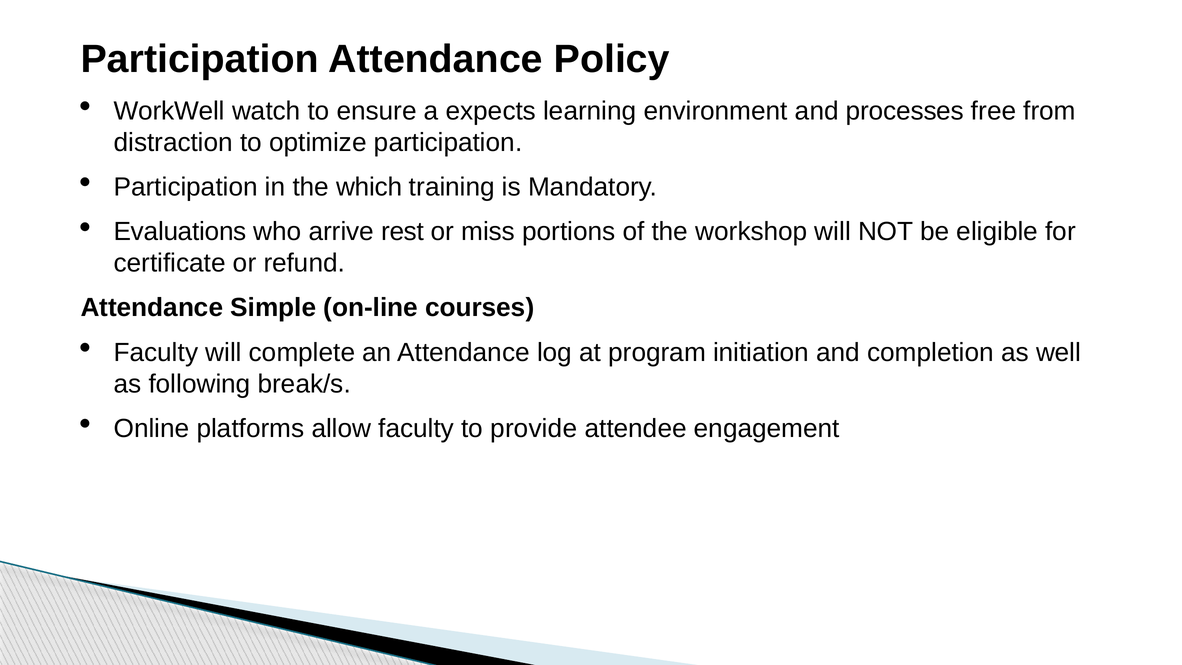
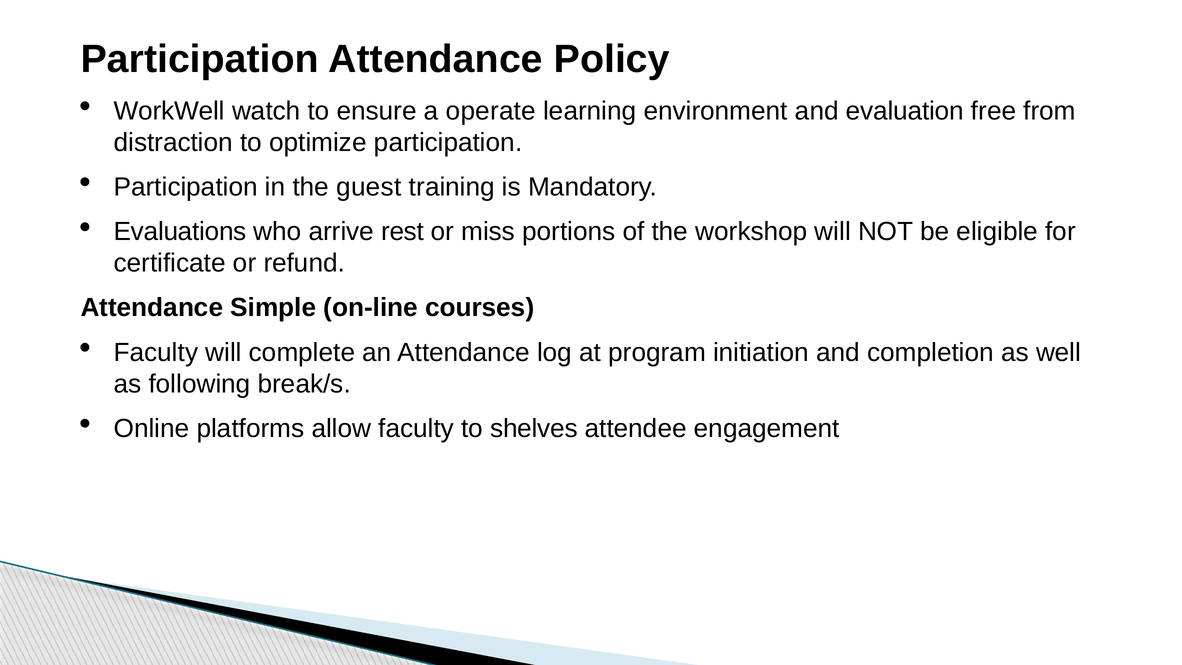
expects: expects -> operate
processes: processes -> evaluation
which: which -> guest
provide: provide -> shelves
